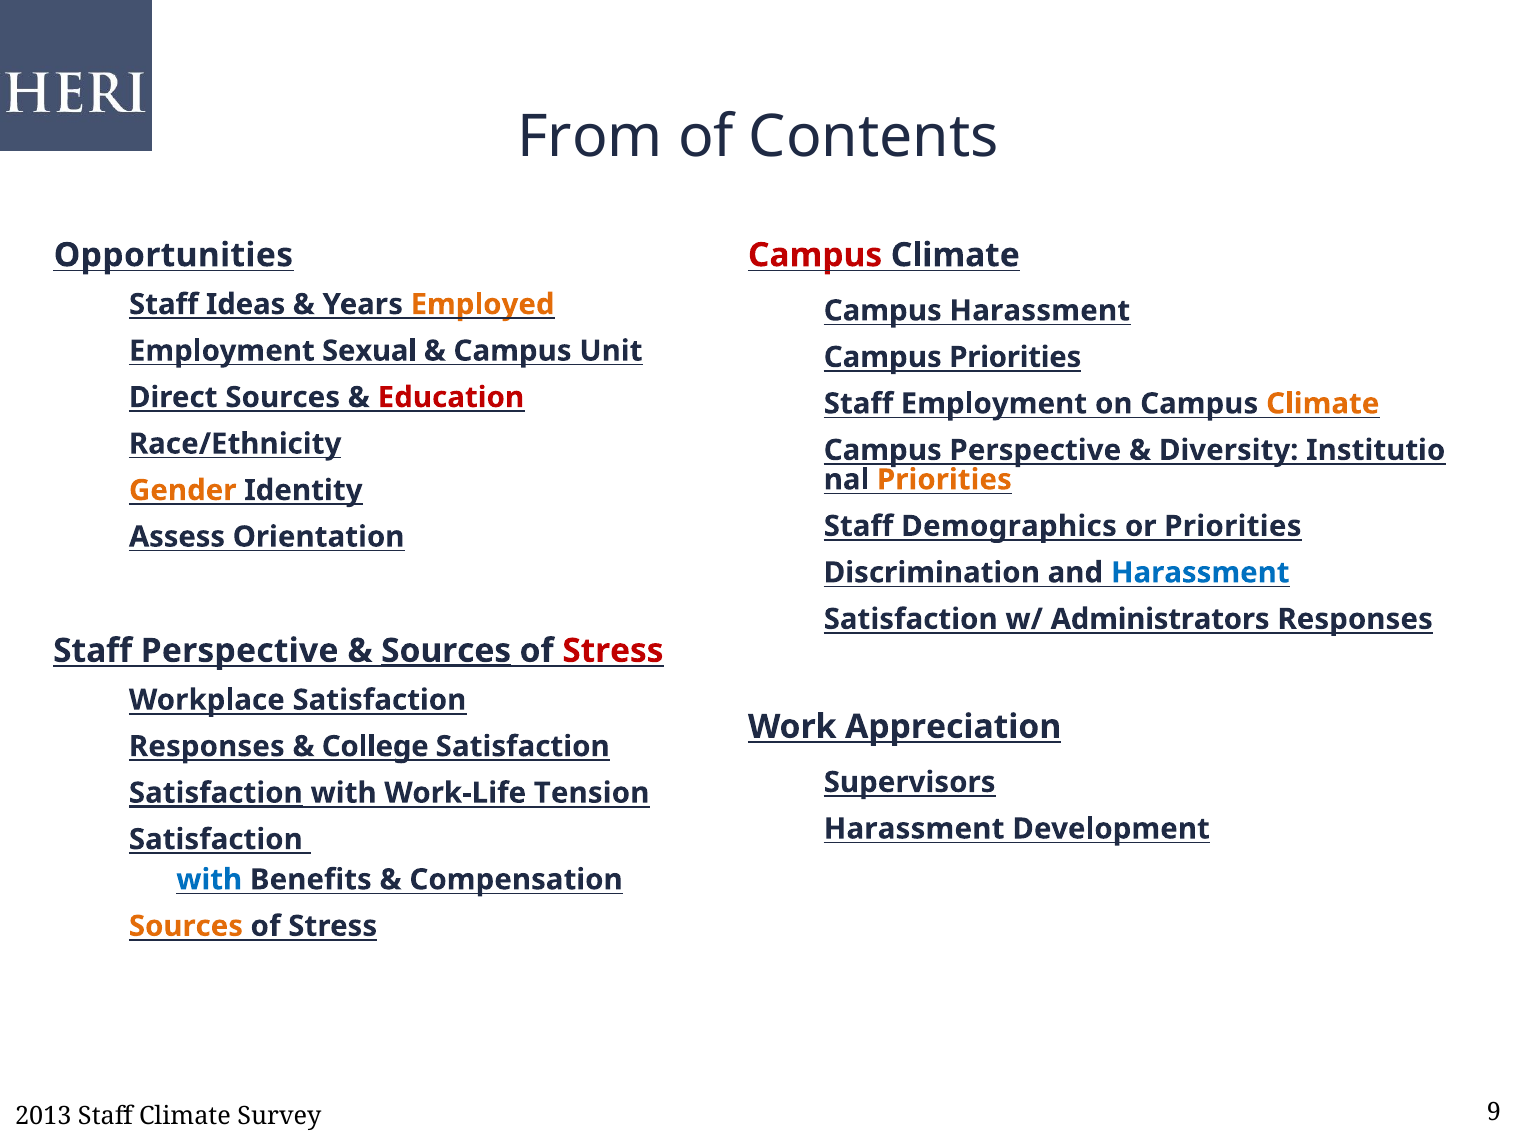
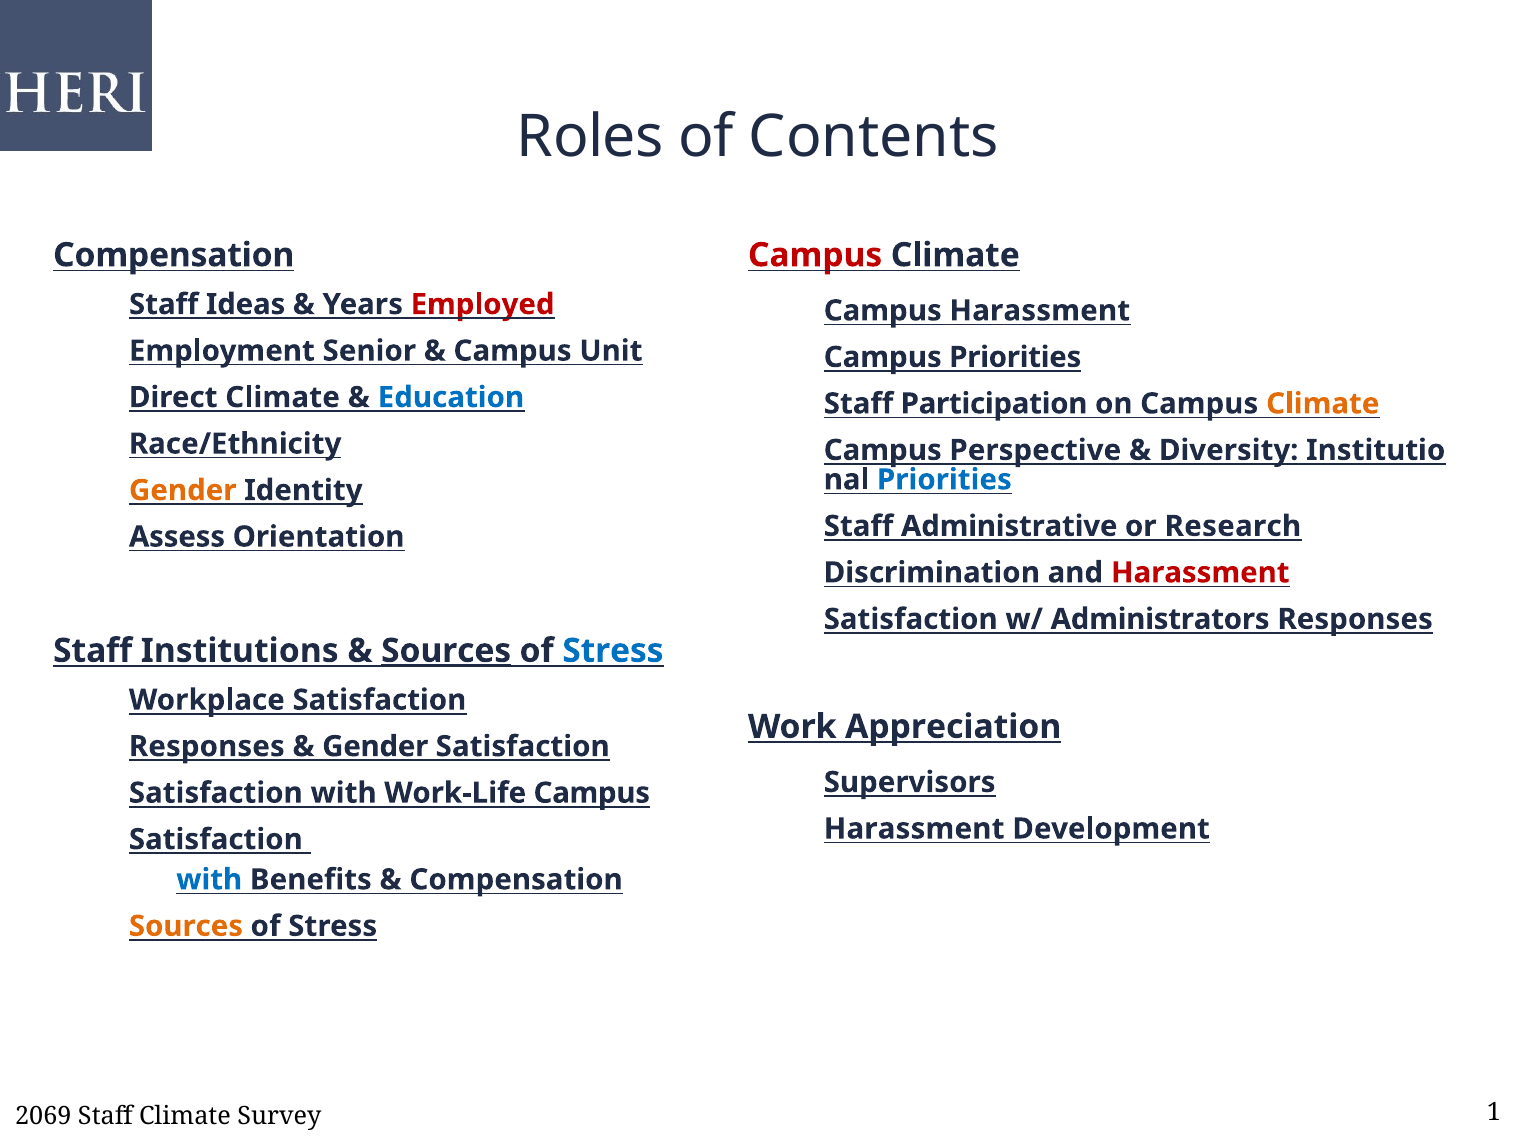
From: From -> Roles
Opportunities at (173, 255): Opportunities -> Compensation
Employed colour: orange -> red
Sexual: Sexual -> Senior
Direct Sources: Sources -> Climate
Education colour: red -> blue
Staff Employment: Employment -> Participation
Priorities at (944, 480) colour: orange -> blue
Demographics: Demographics -> Administrative
or Priorities: Priorities -> Research
Harassment at (1200, 573) colour: blue -> red
Staff Perspective: Perspective -> Institutions
Stress at (613, 651) colour: red -> blue
College at (375, 746): College -> Gender
Satisfaction at (216, 793) underline: present -> none
Work-Life Tension: Tension -> Campus
2013: 2013 -> 2069
9: 9 -> 1
